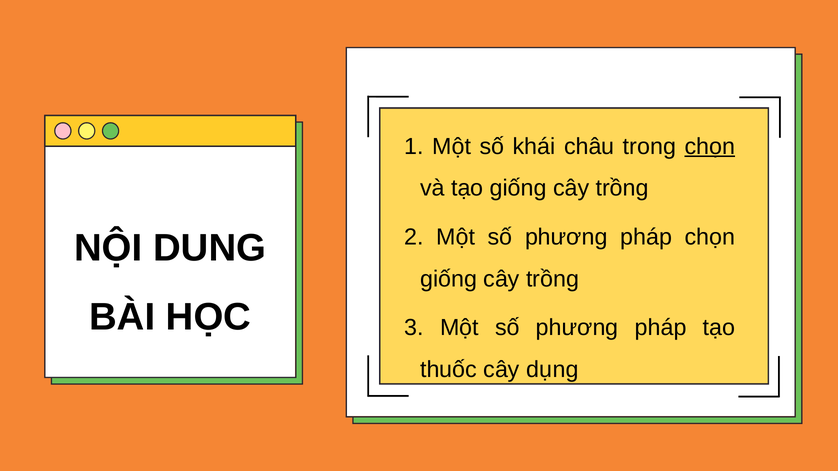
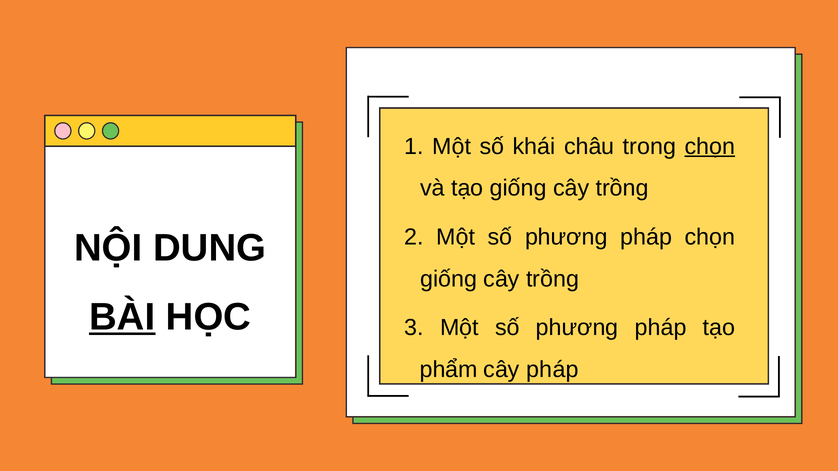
BÀI underline: none -> present
thuốc: thuốc -> phẩm
cây dụng: dụng -> pháp
